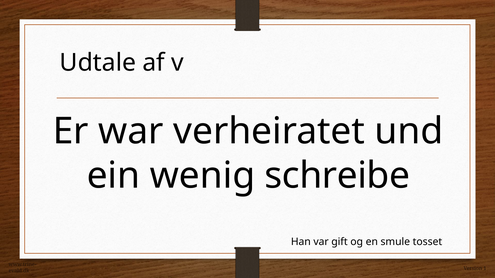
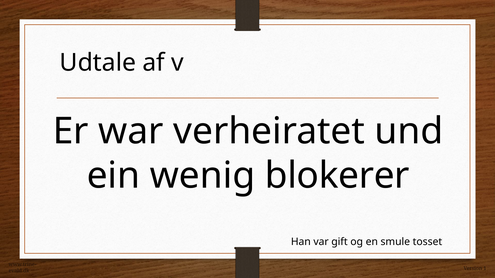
schreibe: schreibe -> blokerer
